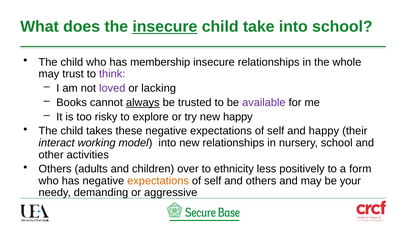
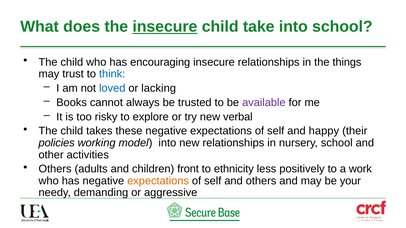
membership: membership -> encouraging
whole: whole -> things
think colour: purple -> blue
loved colour: purple -> blue
always underline: present -> none
new happy: happy -> verbal
interact: interact -> policies
over: over -> front
form: form -> work
